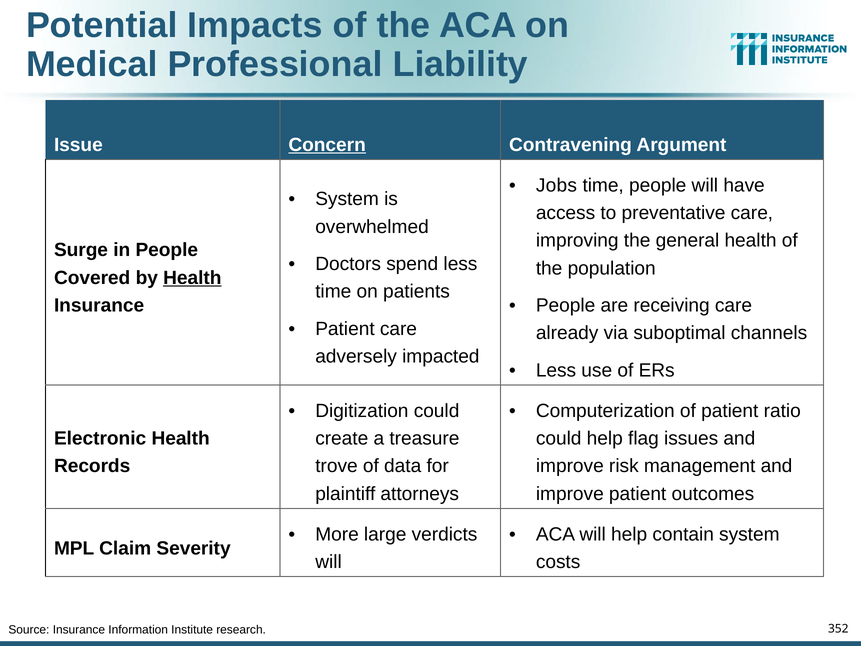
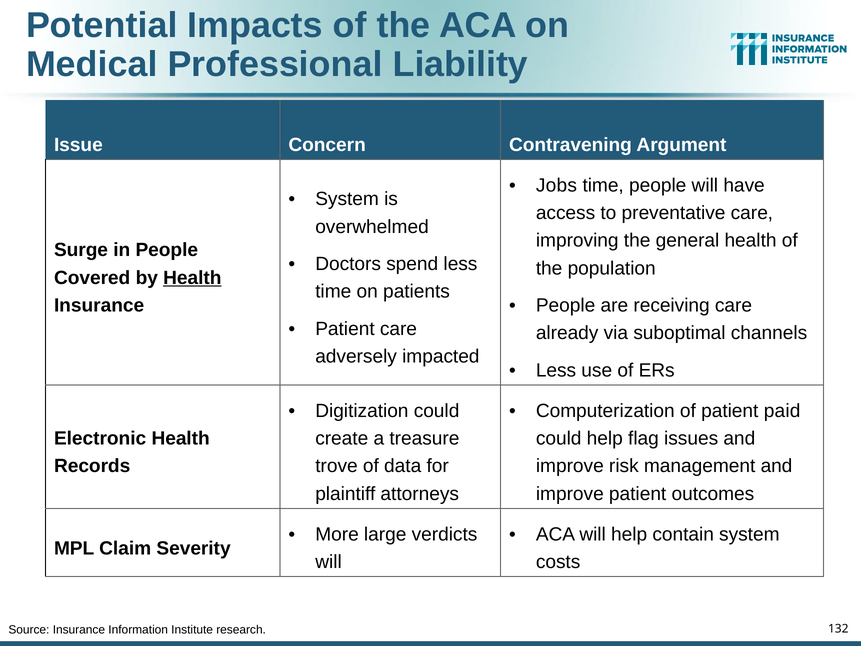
Concern underline: present -> none
ratio: ratio -> paid
352: 352 -> 132
